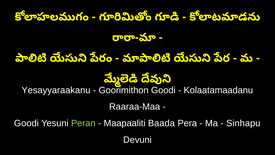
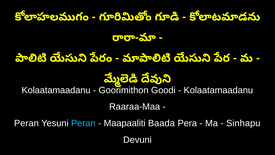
Yesayyaraakanu at (56, 90): Yesayyaraakanu -> Kolaatamaadanu
Goodi at (26, 123): Goodi -> Peran
Peran at (83, 123) colour: light green -> light blue
